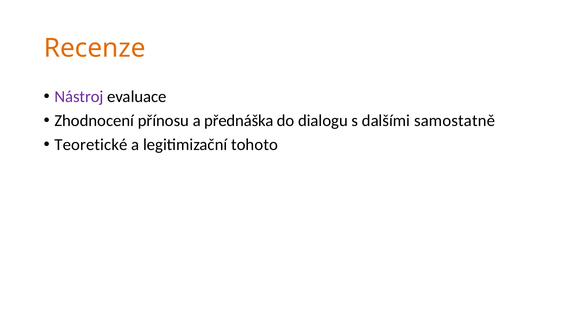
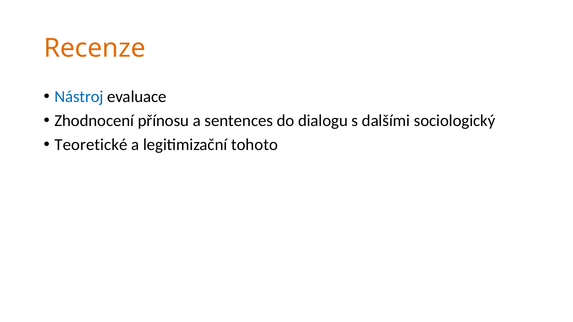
Nástroj colour: purple -> blue
přednáška: přednáška -> sentences
samostatně: samostatně -> sociologický
